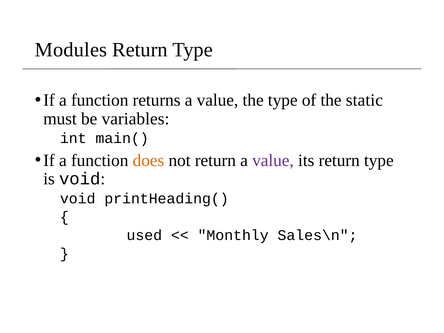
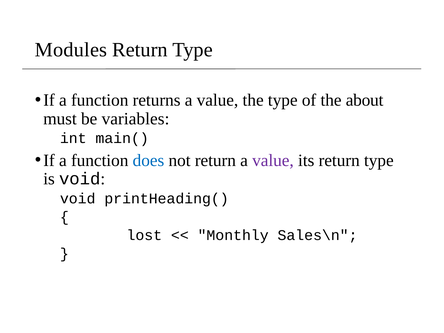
static: static -> about
does colour: orange -> blue
used: used -> lost
